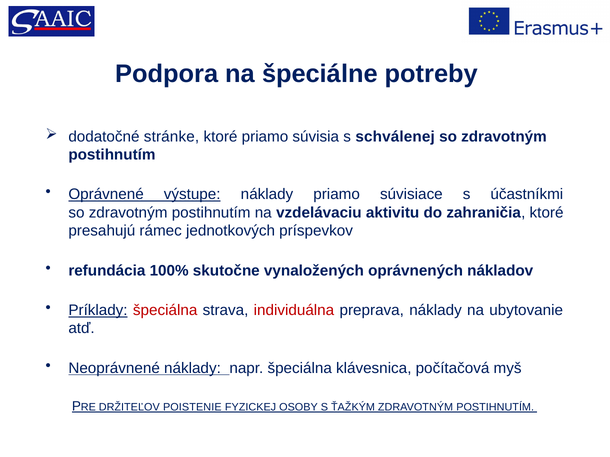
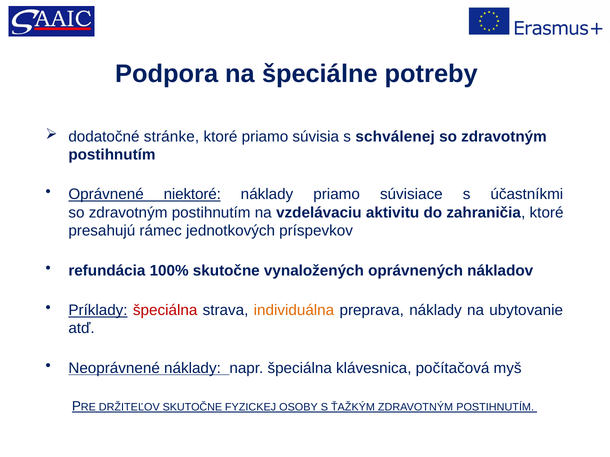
výstupe: výstupe -> niektoré
individuálna colour: red -> orange
DRŽITEĽOV POISTENIE: POISTENIE -> SKUTOČNE
